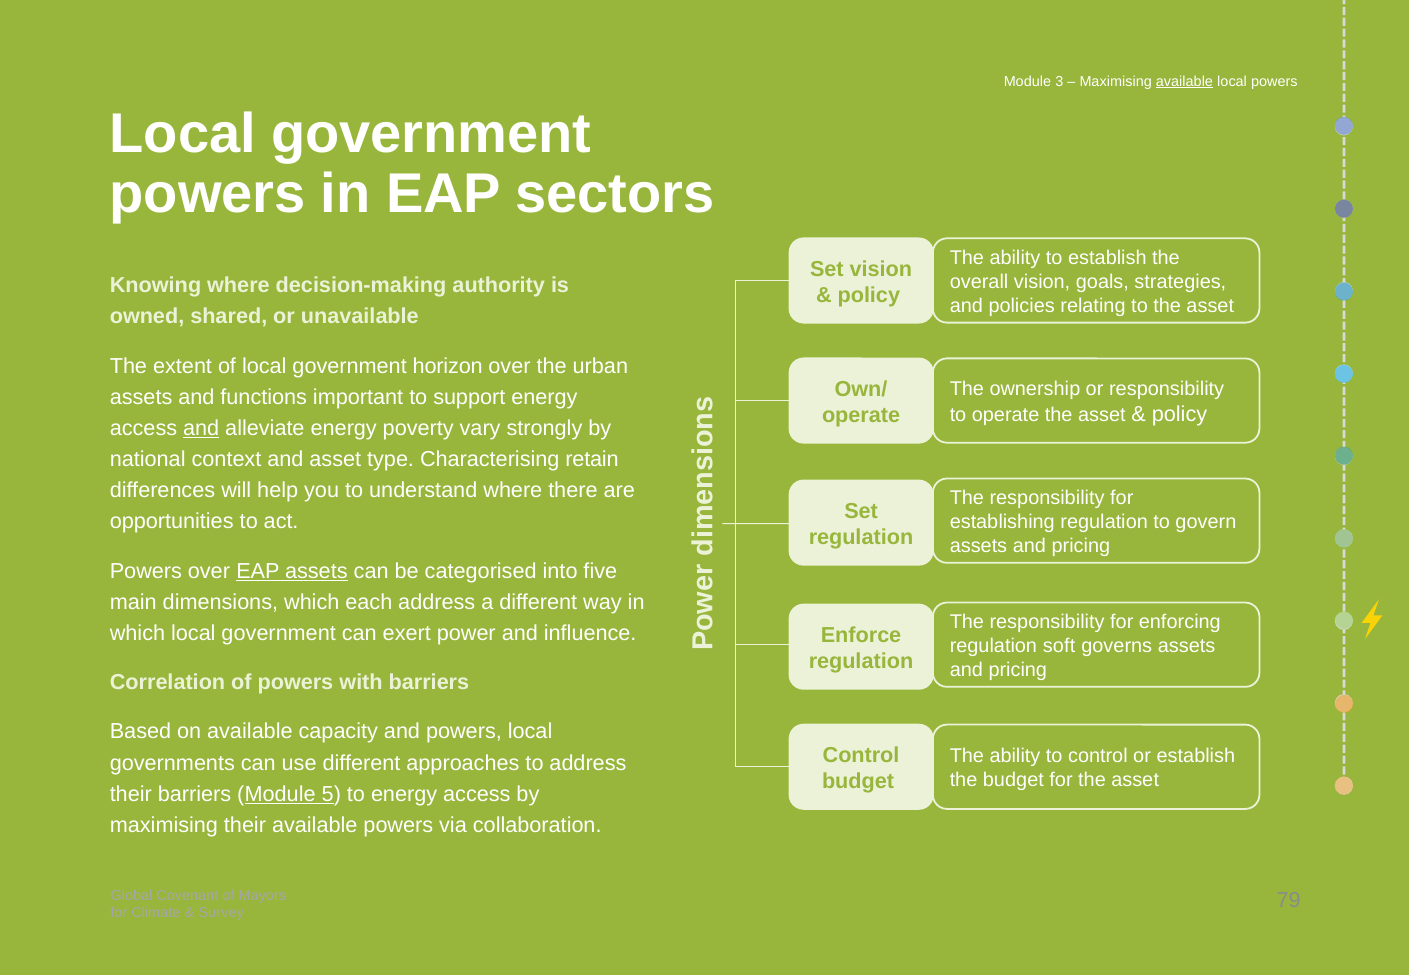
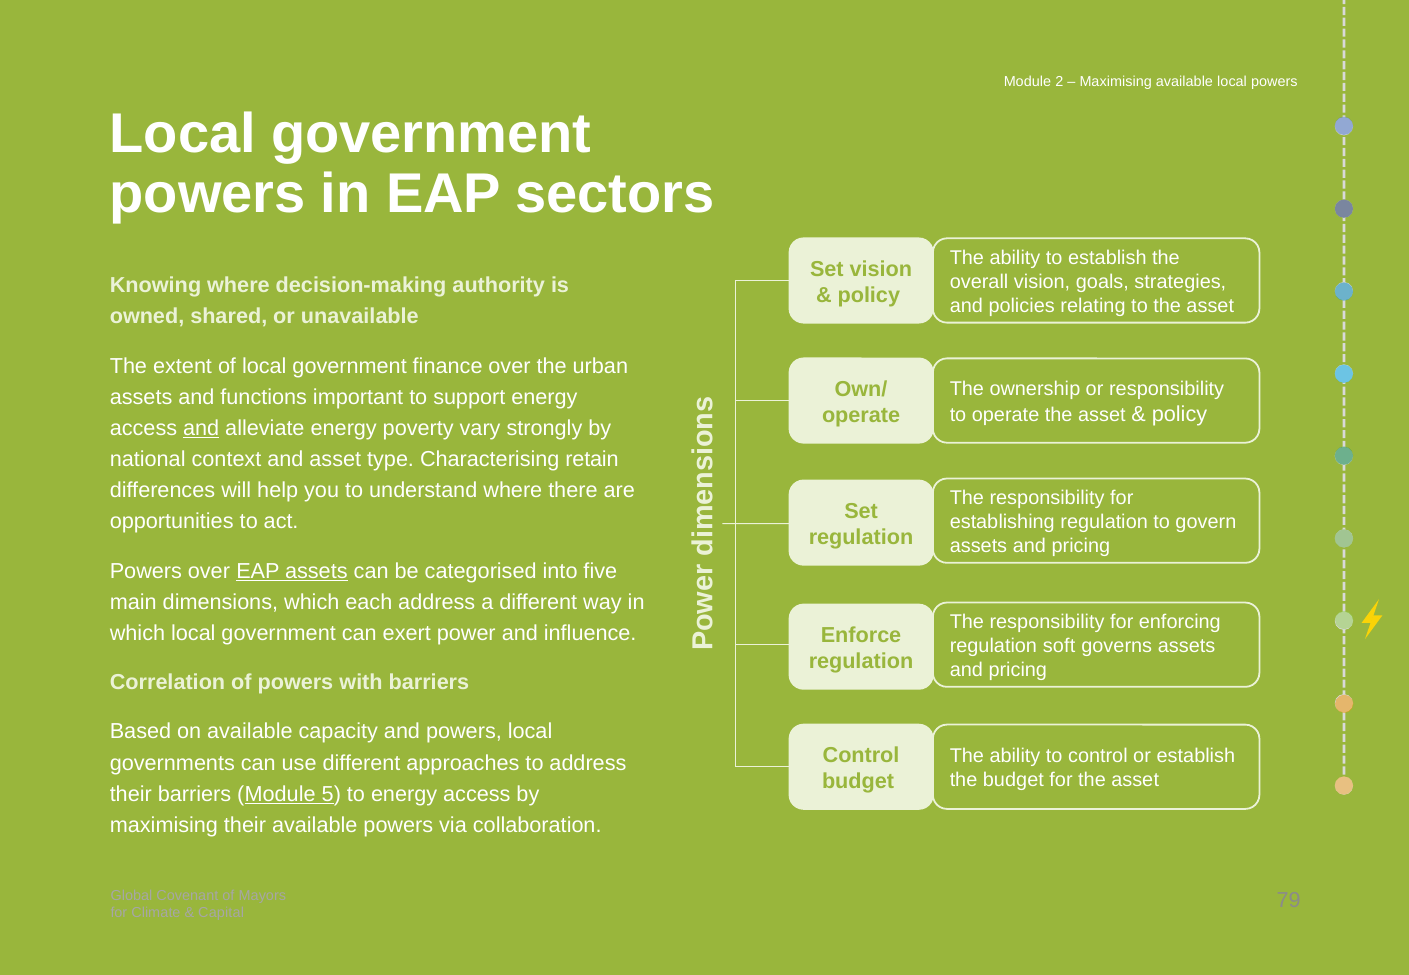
3: 3 -> 2
available at (1184, 82) underline: present -> none
horizon: horizon -> finance
Survey: Survey -> Capital
